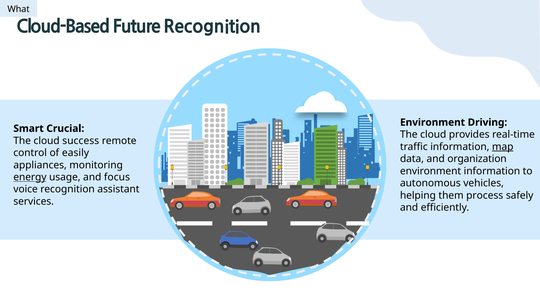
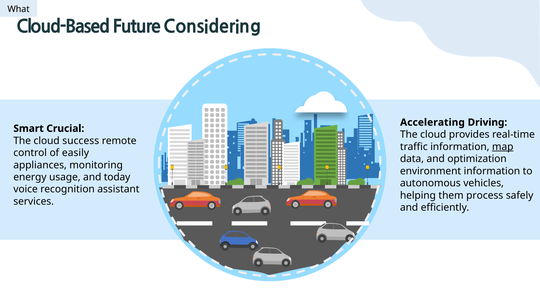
Future Recognition: Recognition -> Considering
Environment at (433, 122): Environment -> Accelerating
organization: organization -> optimization
energy underline: present -> none
focus: focus -> today
